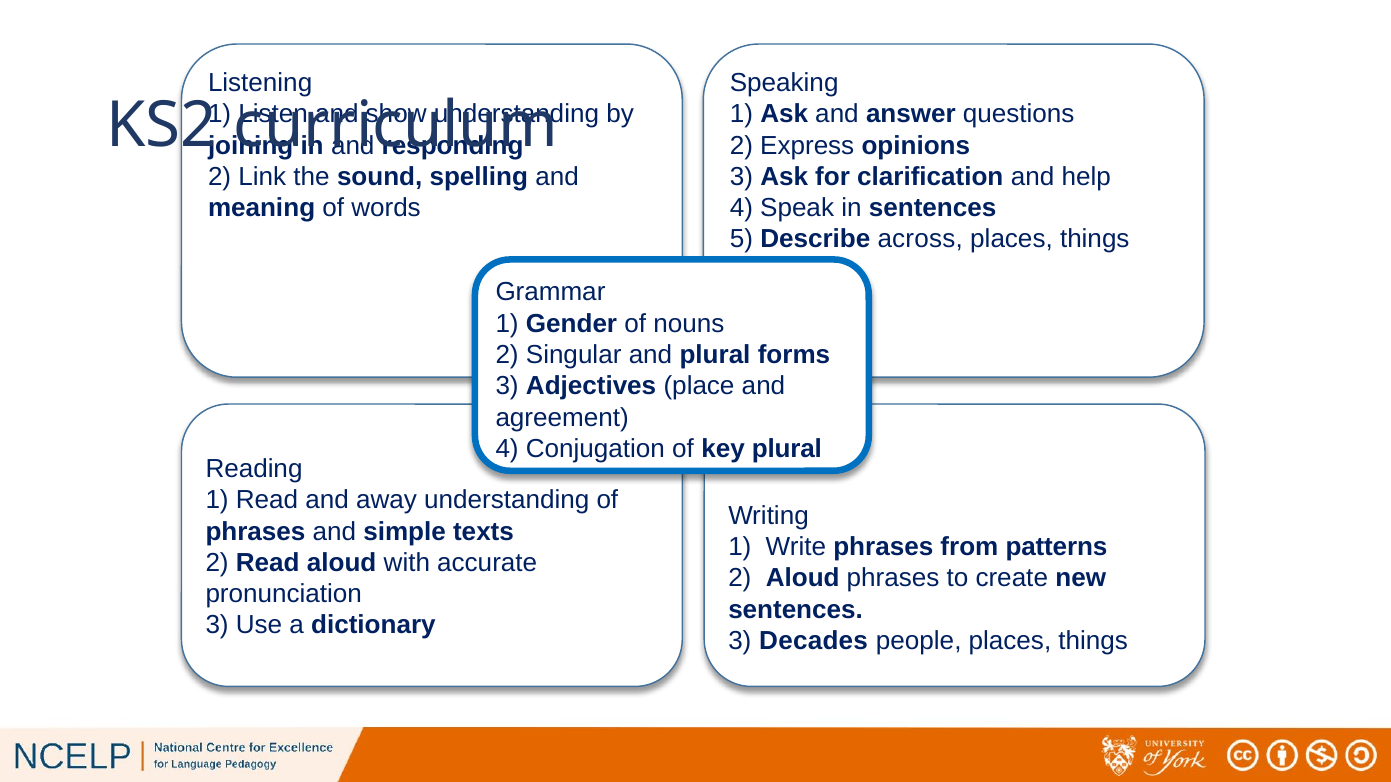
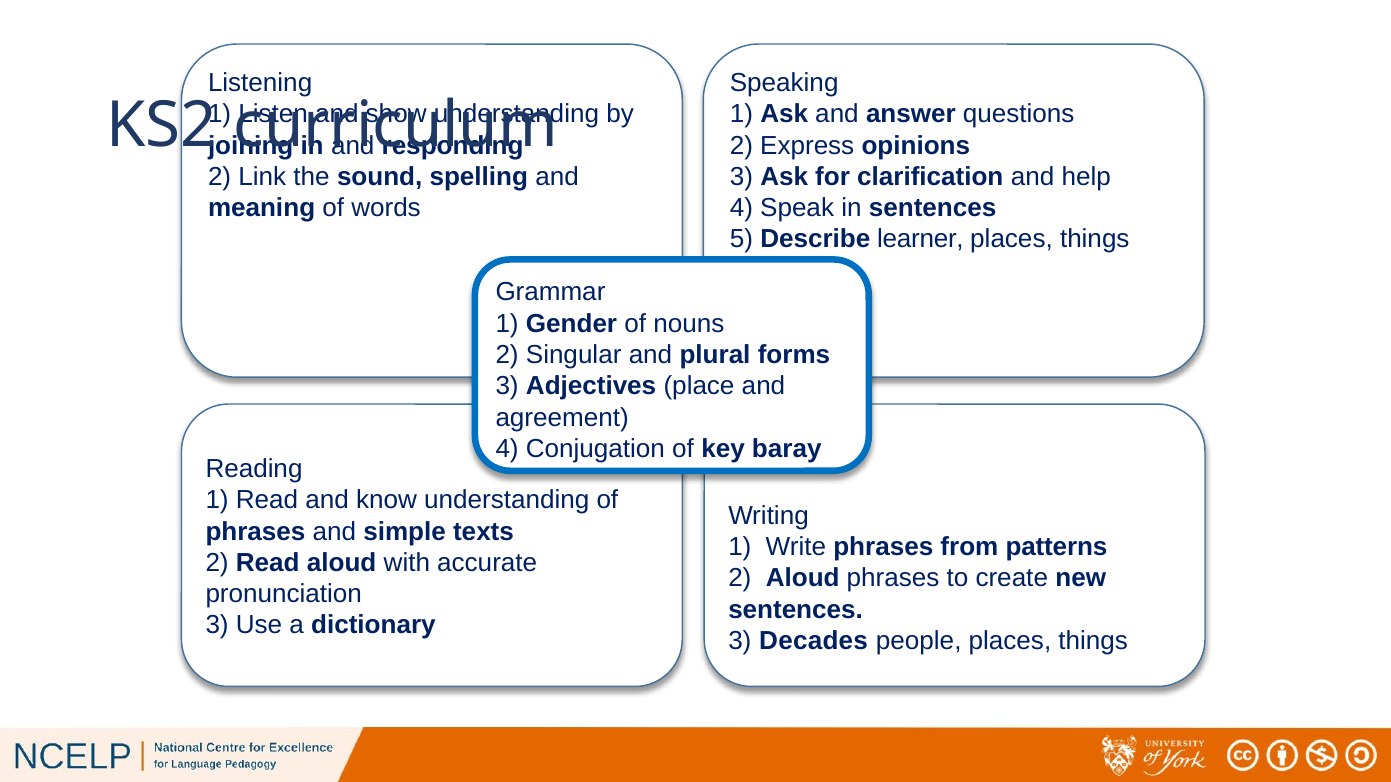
across: across -> learner
key plural: plural -> baray
away: away -> know
